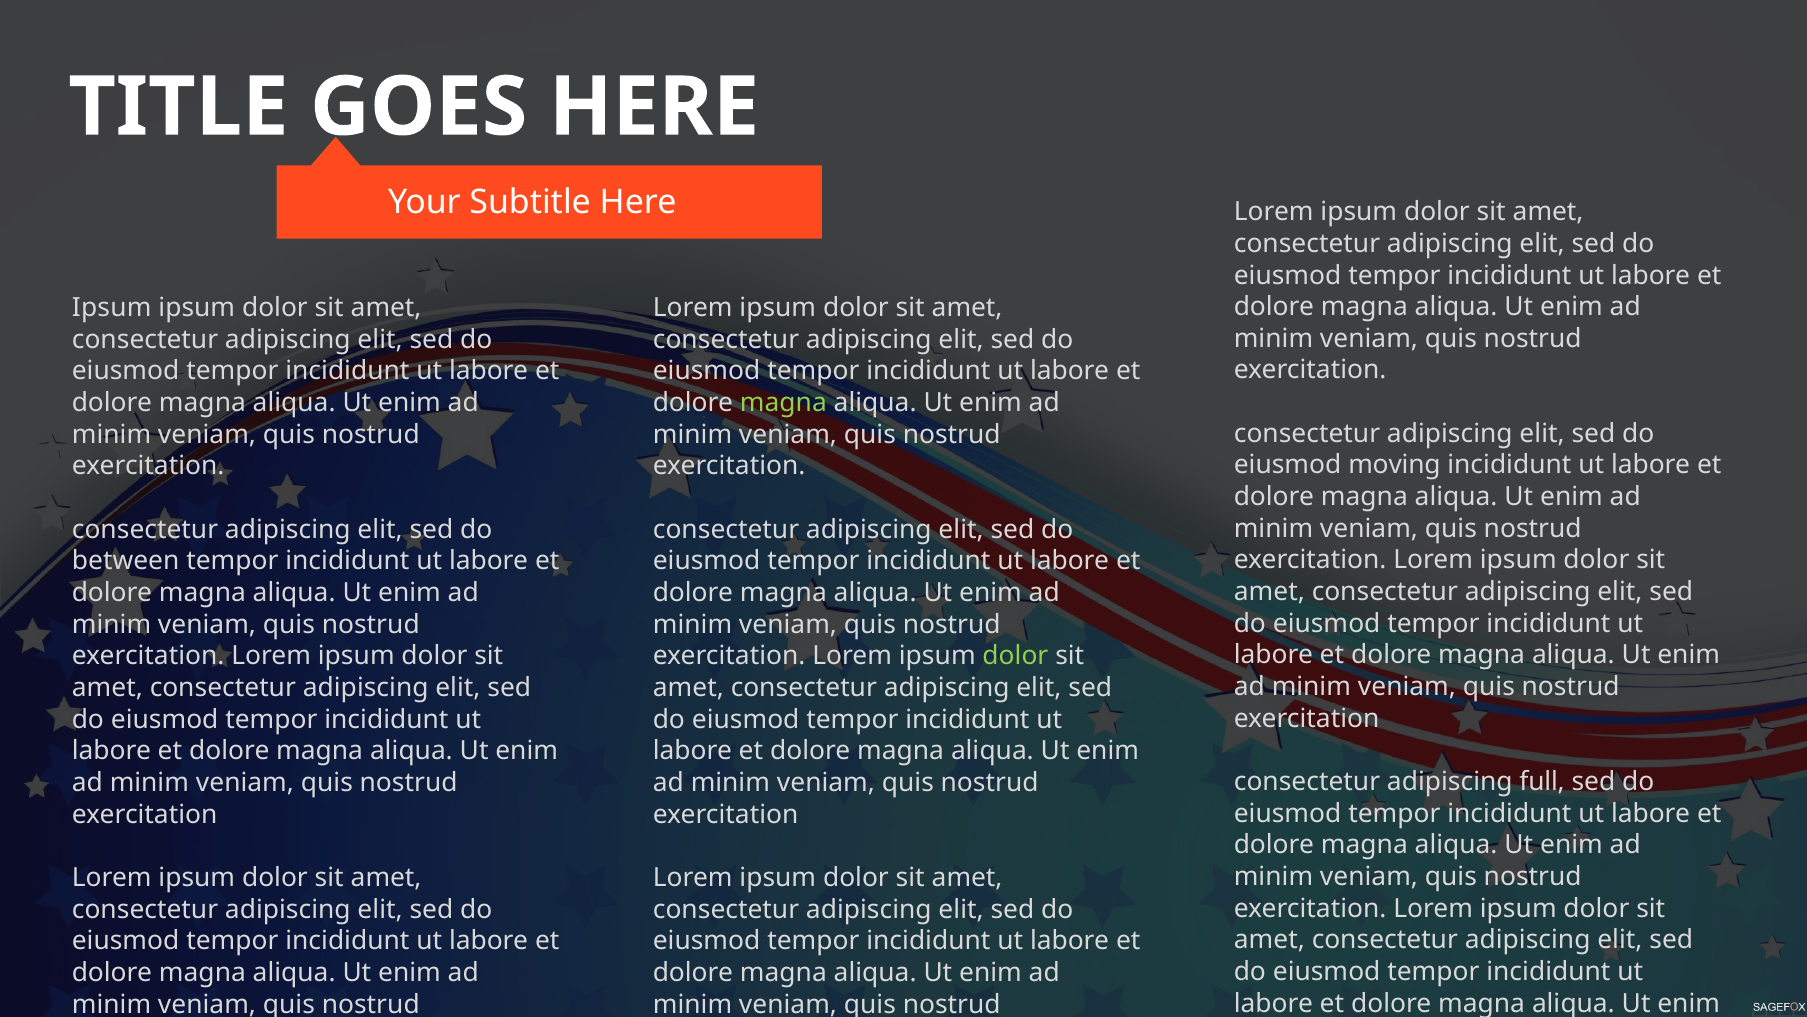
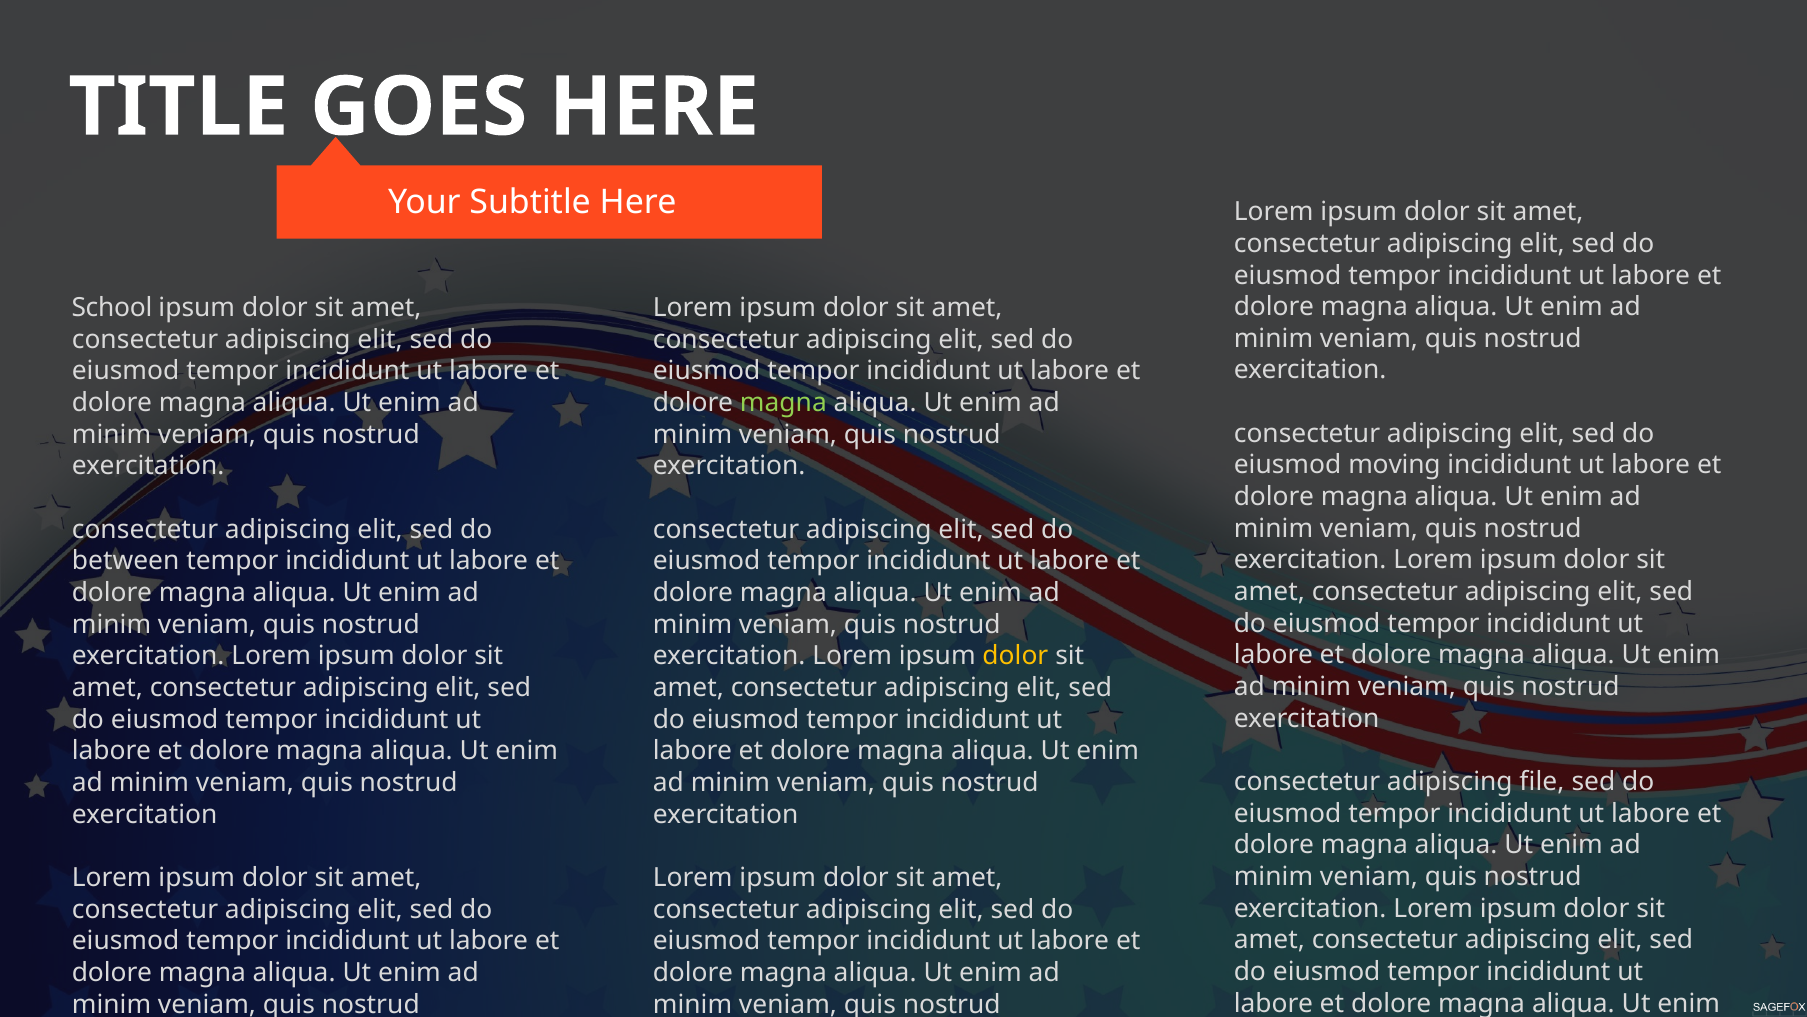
Ipsum at (112, 308): Ipsum -> School
dolor at (1015, 656) colour: light green -> yellow
full: full -> file
